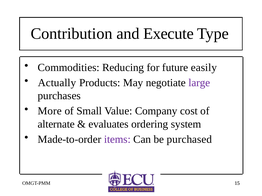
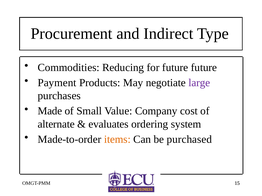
Contribution: Contribution -> Procurement
Execute: Execute -> Indirect
future easily: easily -> future
Actually: Actually -> Payment
More: More -> Made
items colour: purple -> orange
